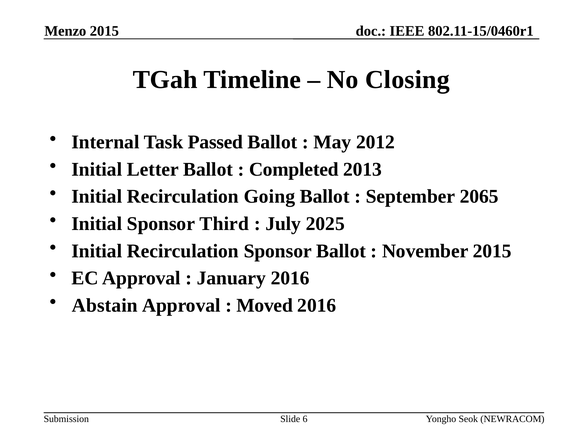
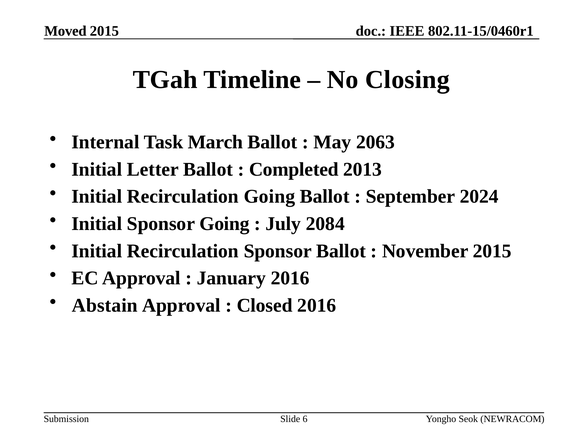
Menzo: Menzo -> Moved
Passed: Passed -> March
2012: 2012 -> 2063
2065: 2065 -> 2024
Sponsor Third: Third -> Going
2025: 2025 -> 2084
Moved: Moved -> Closed
